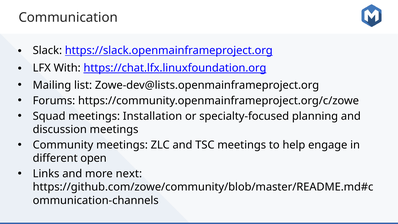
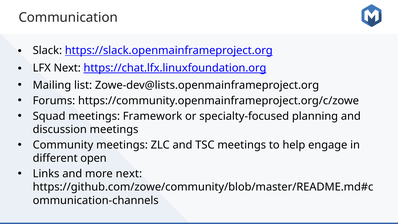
LFX With: With -> Next
Installation: Installation -> Framework
